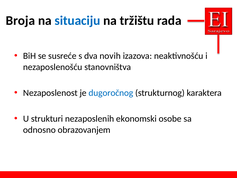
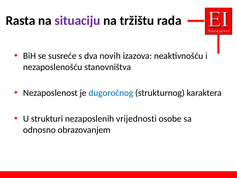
Broja: Broja -> Rasta
situaciju colour: blue -> purple
ekonomski: ekonomski -> vrijednosti
